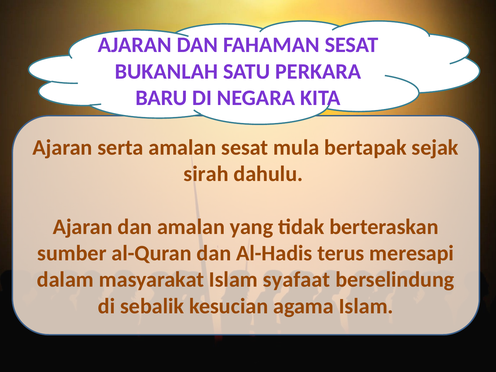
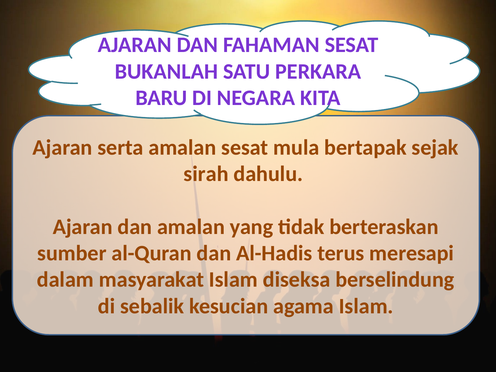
syafaat: syafaat -> diseksa
